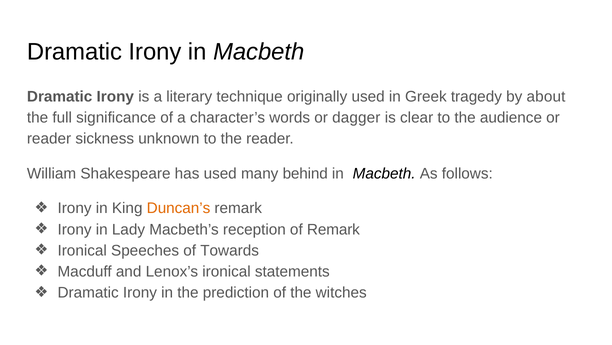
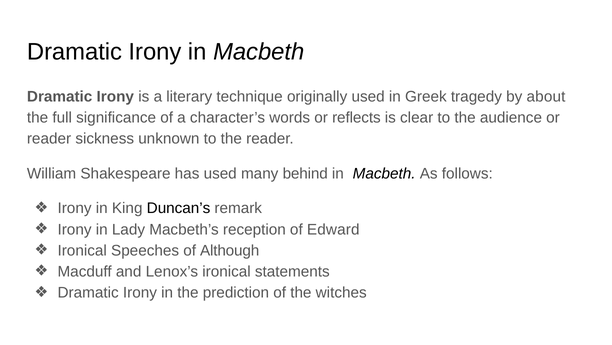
dagger: dagger -> reflects
Duncan’s colour: orange -> black
of Remark: Remark -> Edward
Towards: Towards -> Although
